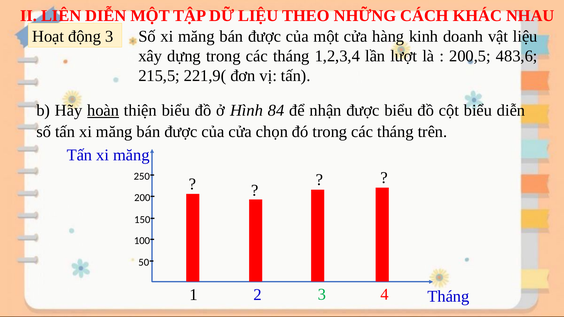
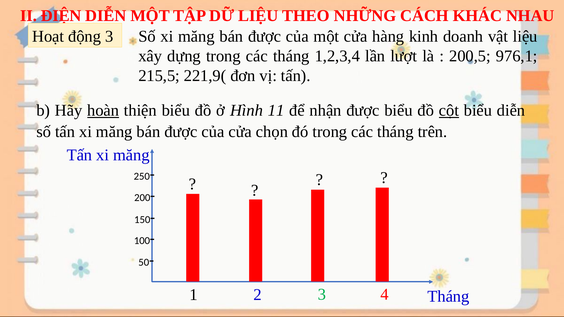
LIÊN: LIÊN -> ĐIỆN
483,6: 483,6 -> 976,1
84: 84 -> 11
cột underline: none -> present
